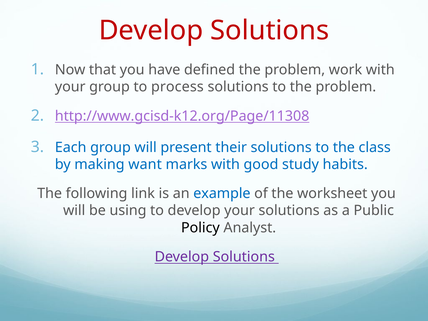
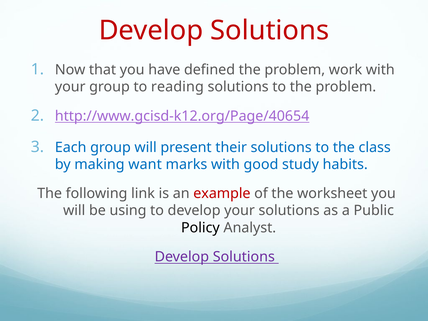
process: process -> reading
http://www.gcisd-k12.org/Page/11308: http://www.gcisd-k12.org/Page/11308 -> http://www.gcisd-k12.org/Page/40654
example colour: blue -> red
